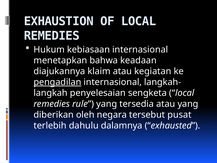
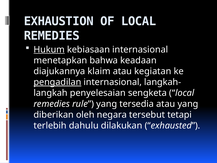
Hukum underline: none -> present
pusat: pusat -> tetapi
dalamnya: dalamnya -> dilakukan
